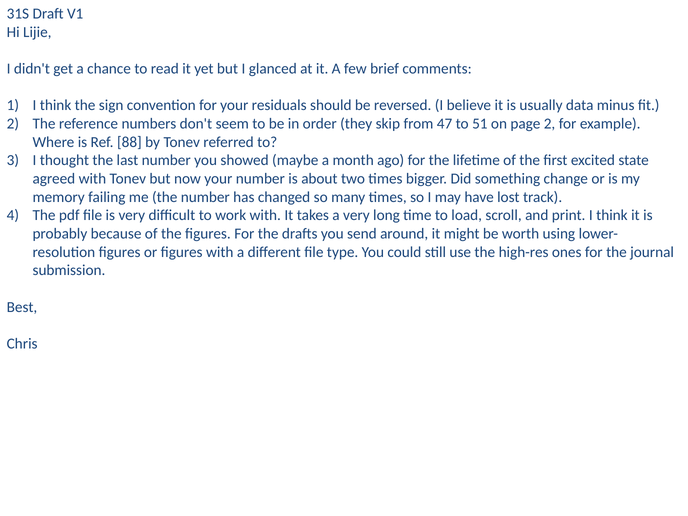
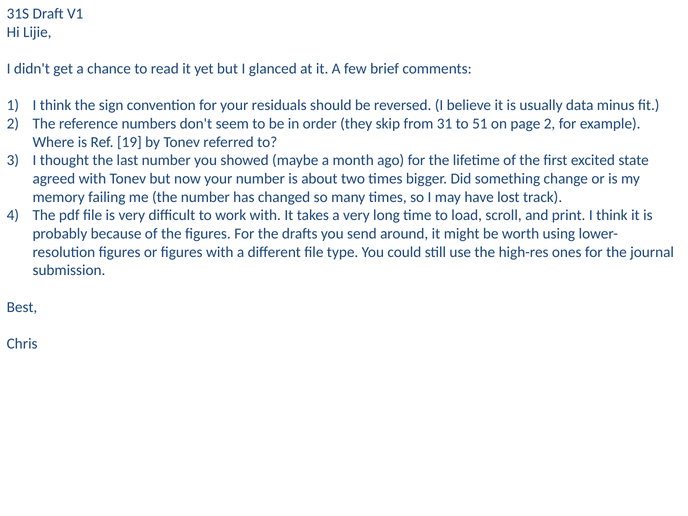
47: 47 -> 31
88: 88 -> 19
